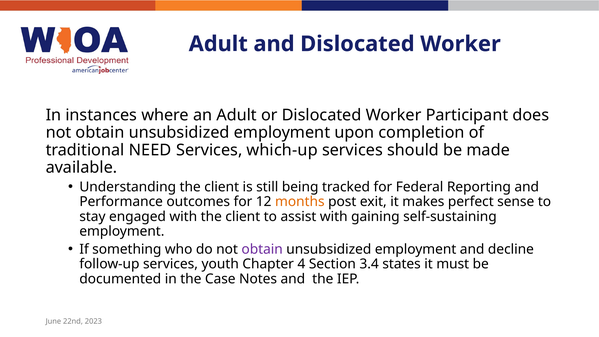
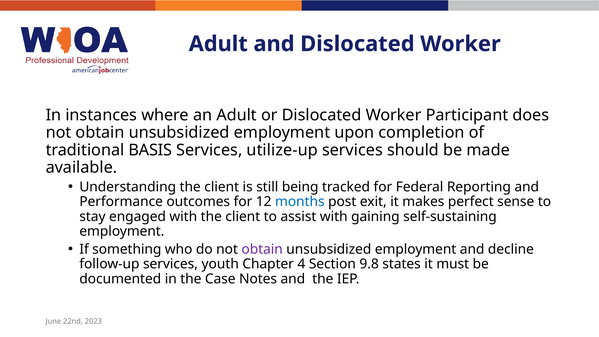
NEED: NEED -> BASIS
which-up: which-up -> utilize-up
months colour: orange -> blue
3.4: 3.4 -> 9.8
